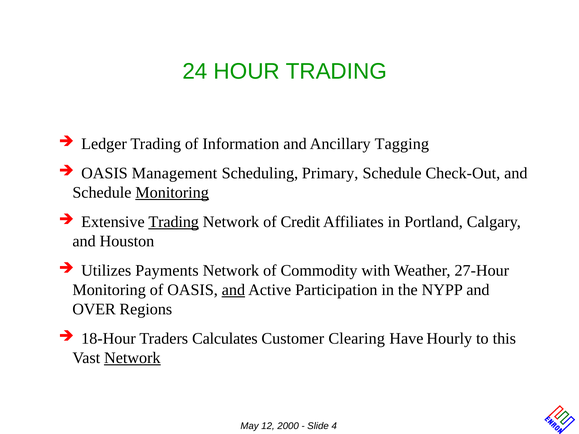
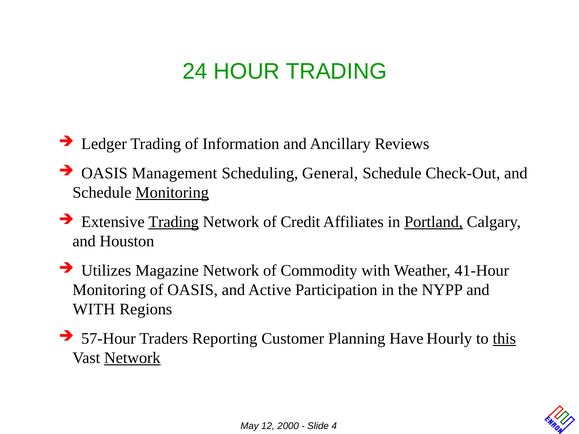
Tagging: Tagging -> Reviews
Primary: Primary -> General
Portland underline: none -> present
Payments: Payments -> Magazine
27-Hour: 27-Hour -> 41-Hour
and at (233, 290) underline: present -> none
OVER at (94, 309): OVER -> WITH
18-Hour: 18-Hour -> 57-Hour
Calculates: Calculates -> Reporting
Clearing: Clearing -> Planning
this underline: none -> present
